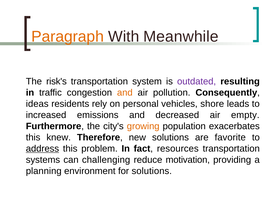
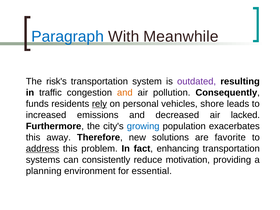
Paragraph colour: orange -> blue
ideas: ideas -> funds
rely underline: none -> present
empty: empty -> lacked
growing colour: orange -> blue
knew: knew -> away
resources: resources -> enhancing
challenging: challenging -> consistently
for solutions: solutions -> essential
